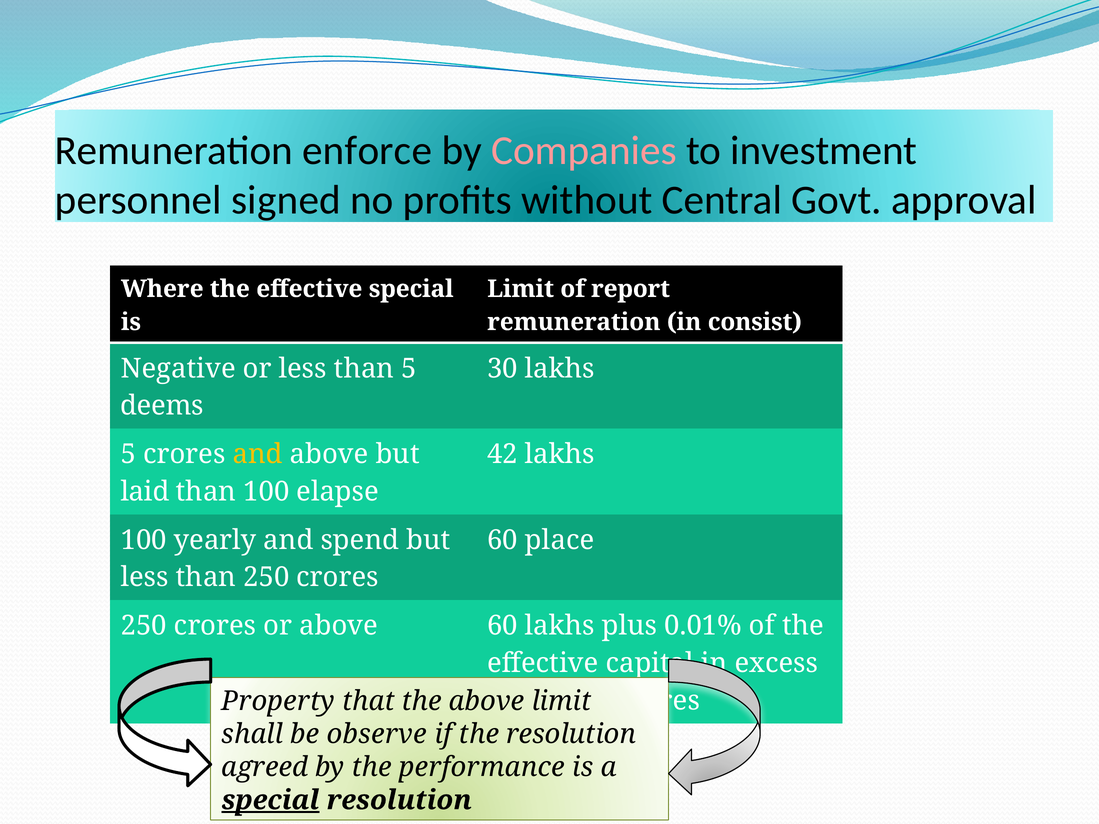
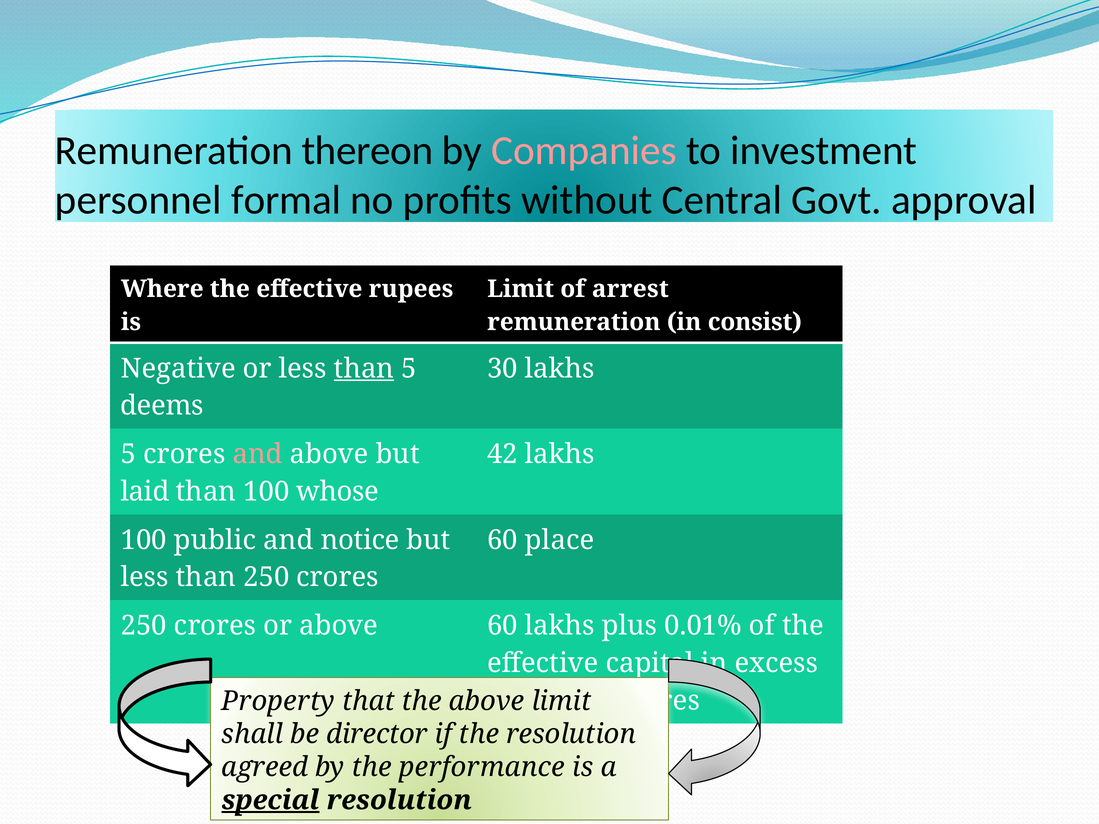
enforce: enforce -> thereon
signed: signed -> formal
effective special: special -> rupees
report: report -> arrest
than at (364, 369) underline: none -> present
and at (258, 454) colour: yellow -> pink
elapse: elapse -> whose
yearly: yearly -> public
spend: spend -> notice
observe: observe -> director
